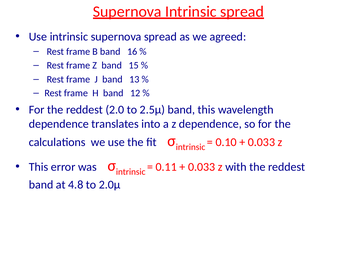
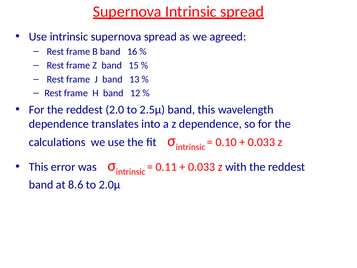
4.8: 4.8 -> 8.6
